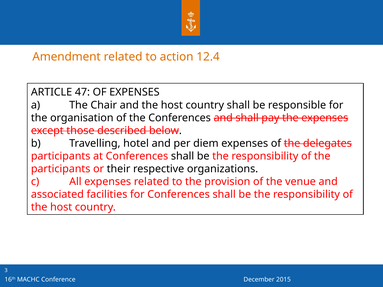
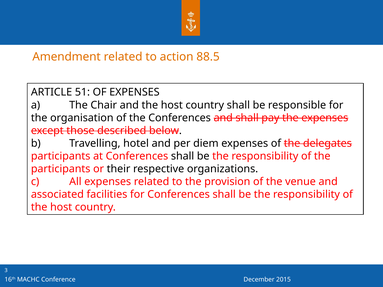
12.4: 12.4 -> 88.5
47: 47 -> 51
